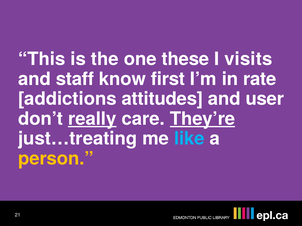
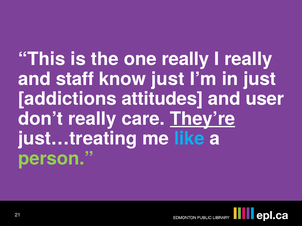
one these: these -> really
I visits: visits -> really
know first: first -> just
in rate: rate -> just
really at (92, 119) underline: present -> none
person colour: yellow -> light green
